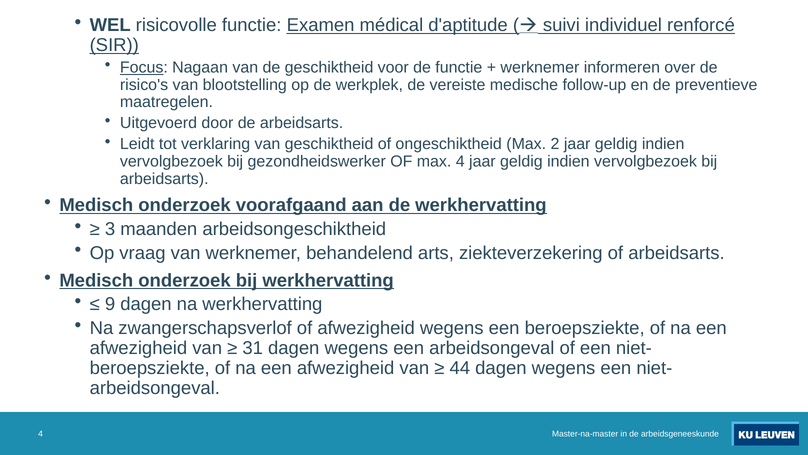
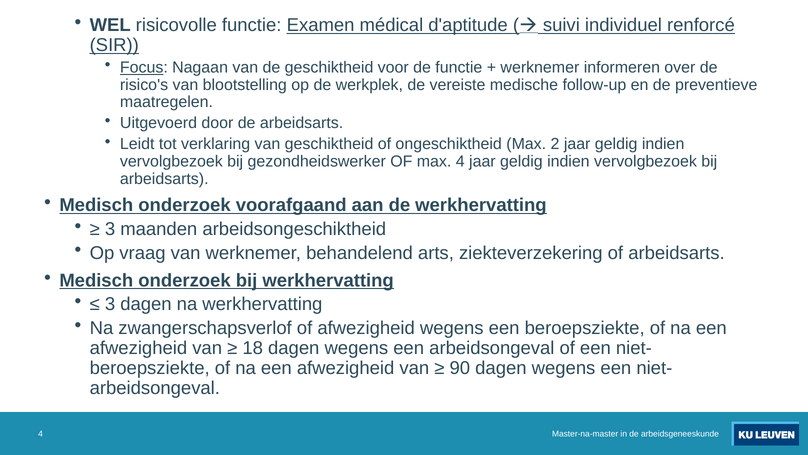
9 at (110, 304): 9 -> 3
31: 31 -> 18
44: 44 -> 90
